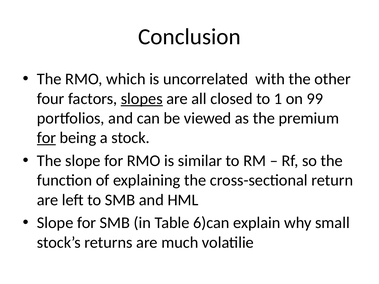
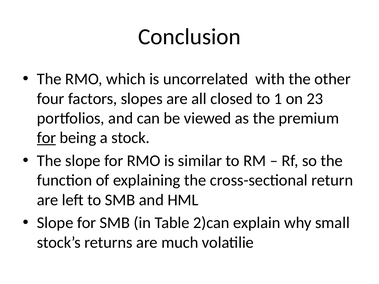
slopes underline: present -> none
99: 99 -> 23
6)can: 6)can -> 2)can
